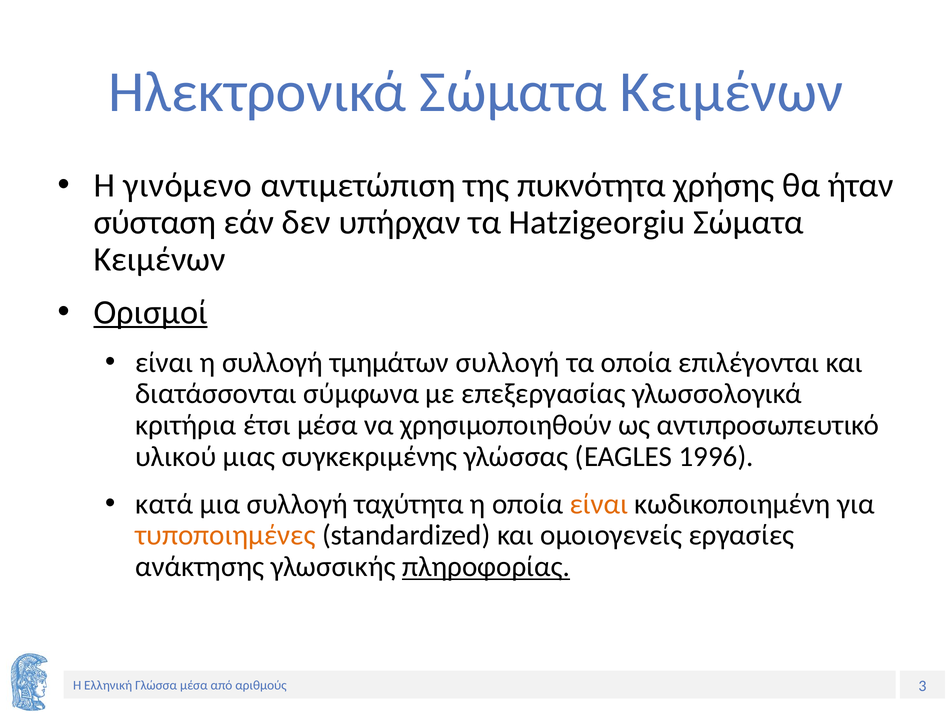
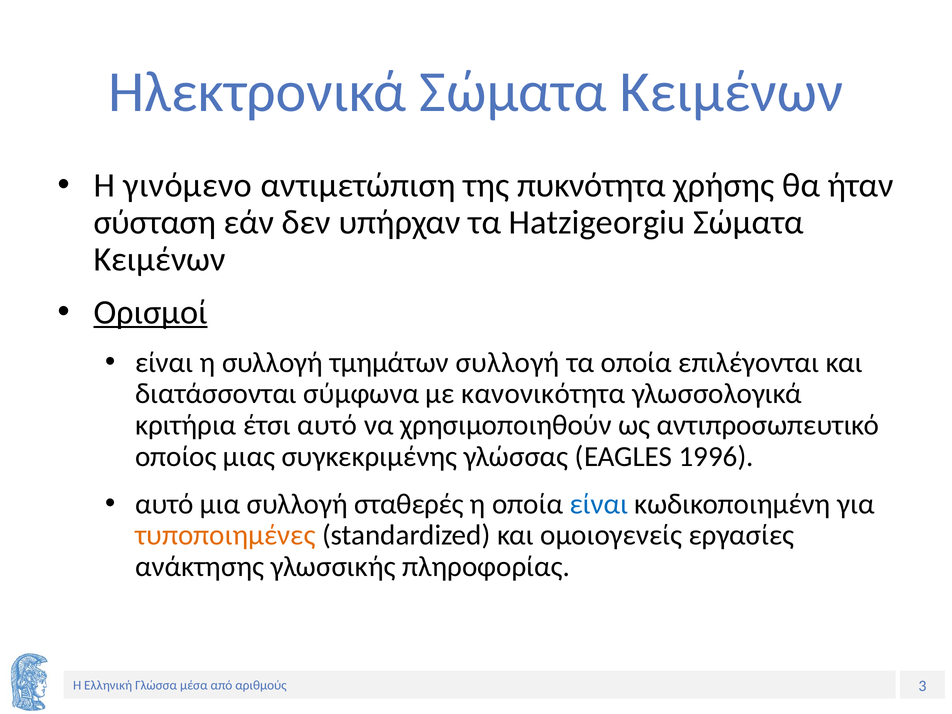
επεξεργασίας: επεξεργασίας -> κανονικότητα
έτσι μέσα: μέσα -> αυτό
υλικού: υλικού -> οποίος
κατά at (164, 504): κατά -> αυτό
ταχύτητα: ταχύτητα -> σταθερές
είναι at (599, 504) colour: orange -> blue
πληροφορίας underline: present -> none
